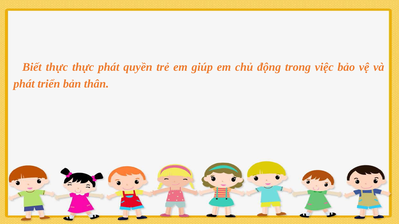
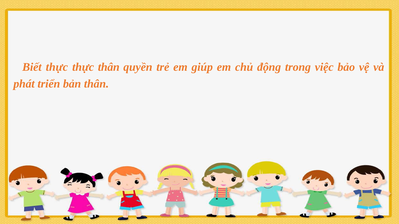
thực phát: phát -> thân
